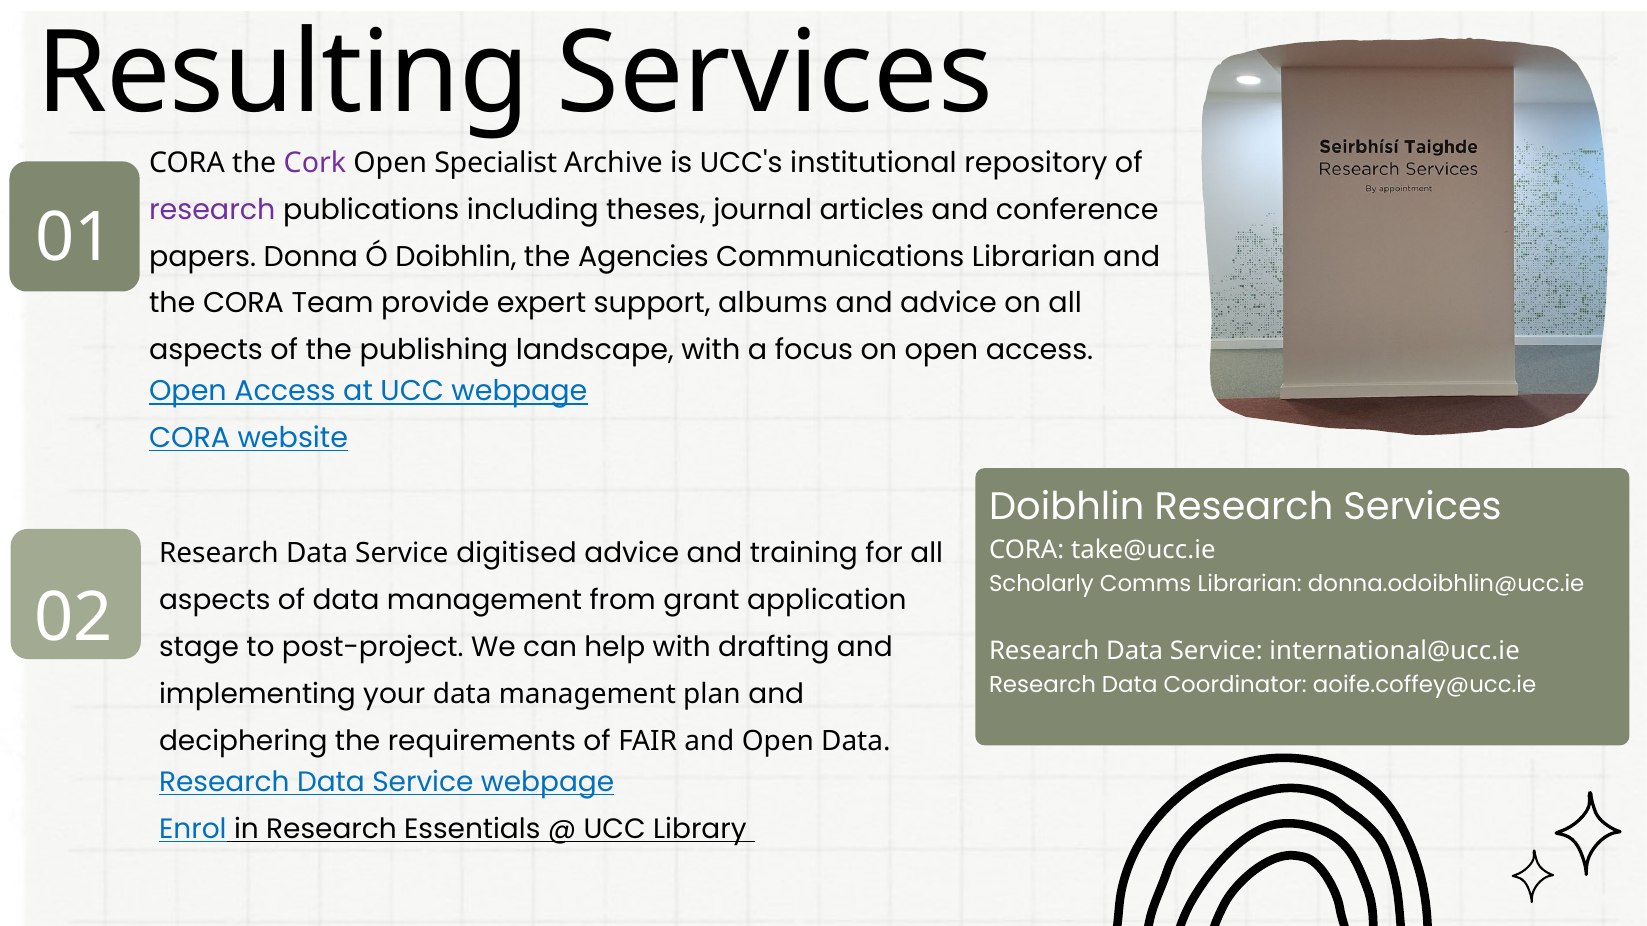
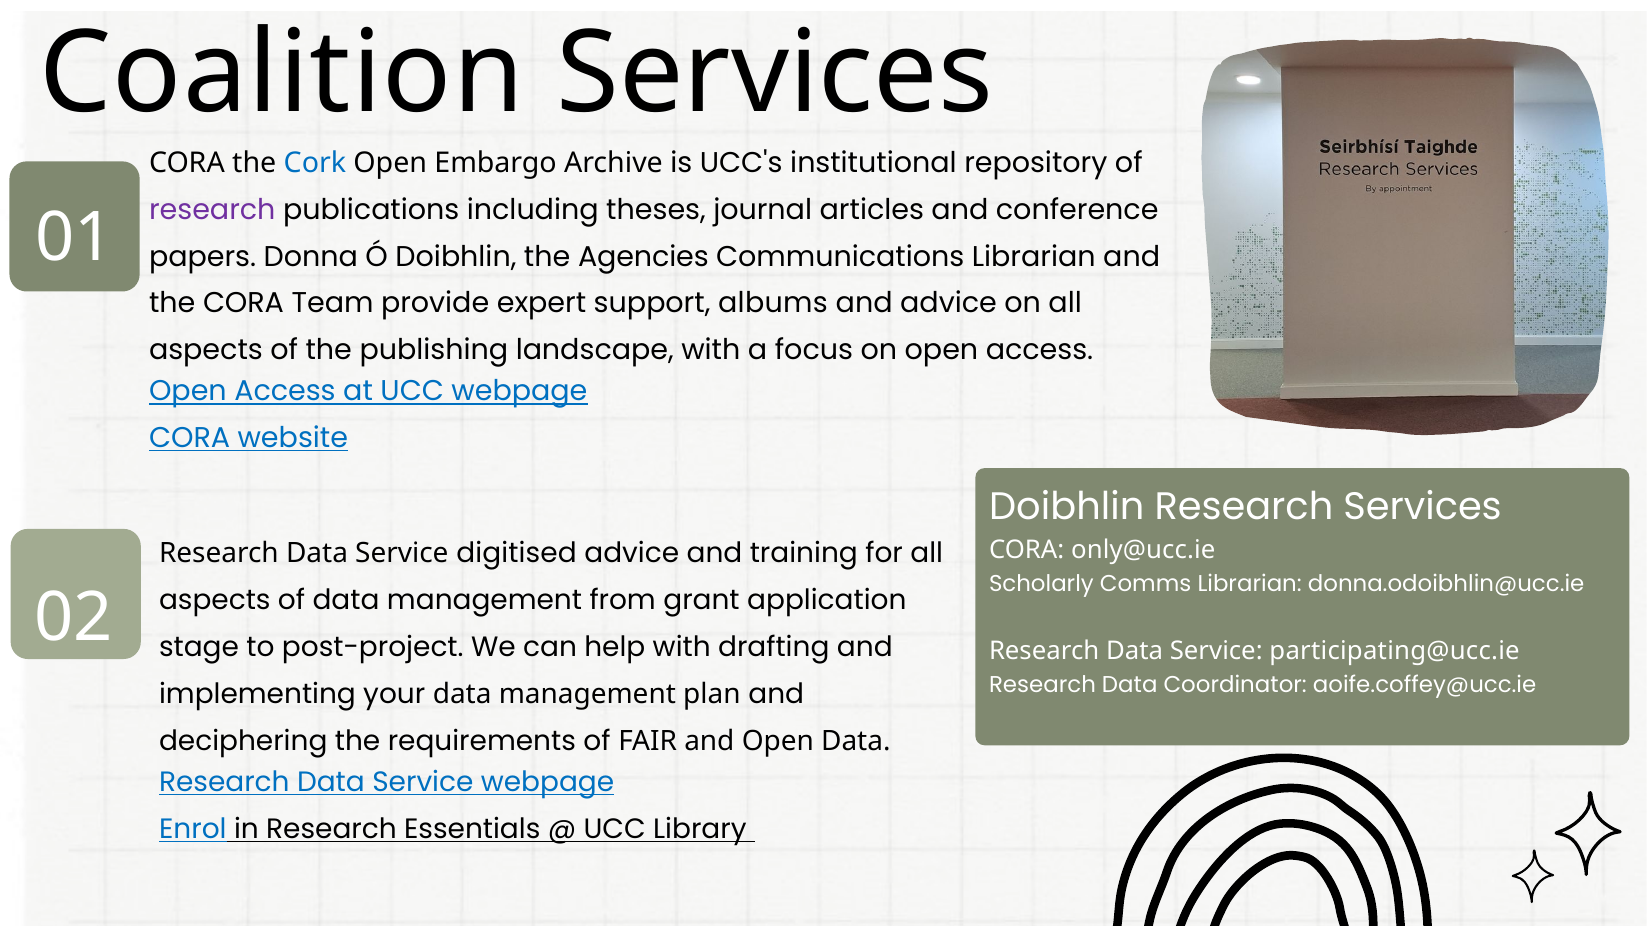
Resulting: Resulting -> Coalition
Cork colour: purple -> blue
Specialist: Specialist -> Embargo
take@ucc.ie: take@ucc.ie -> only@ucc.ie
international@ucc.ie: international@ucc.ie -> participating@ucc.ie
